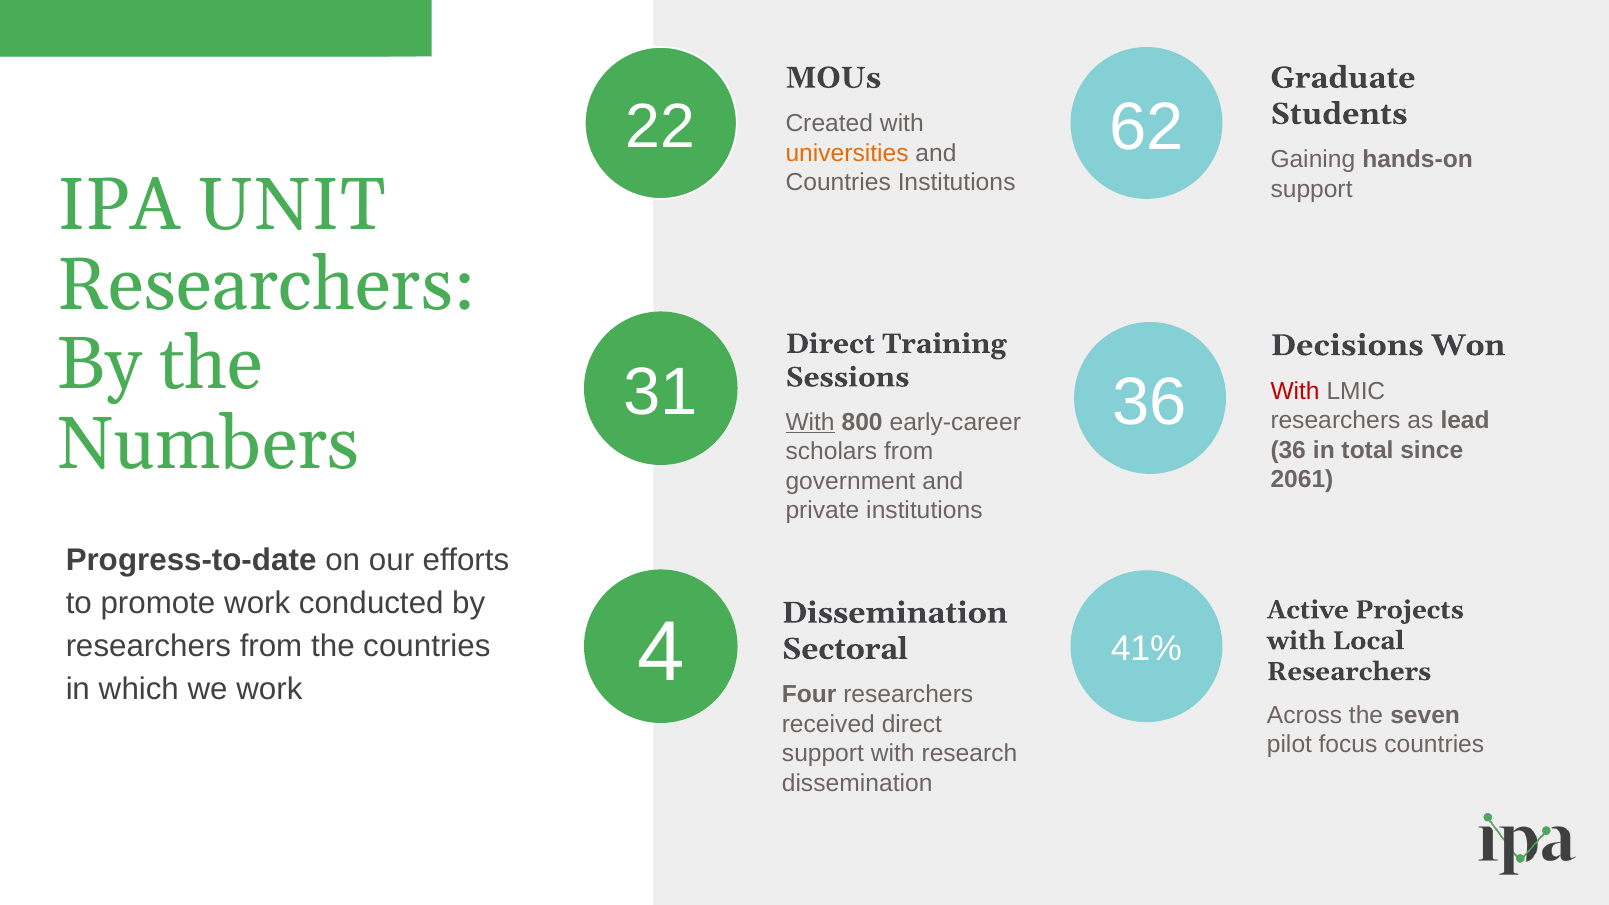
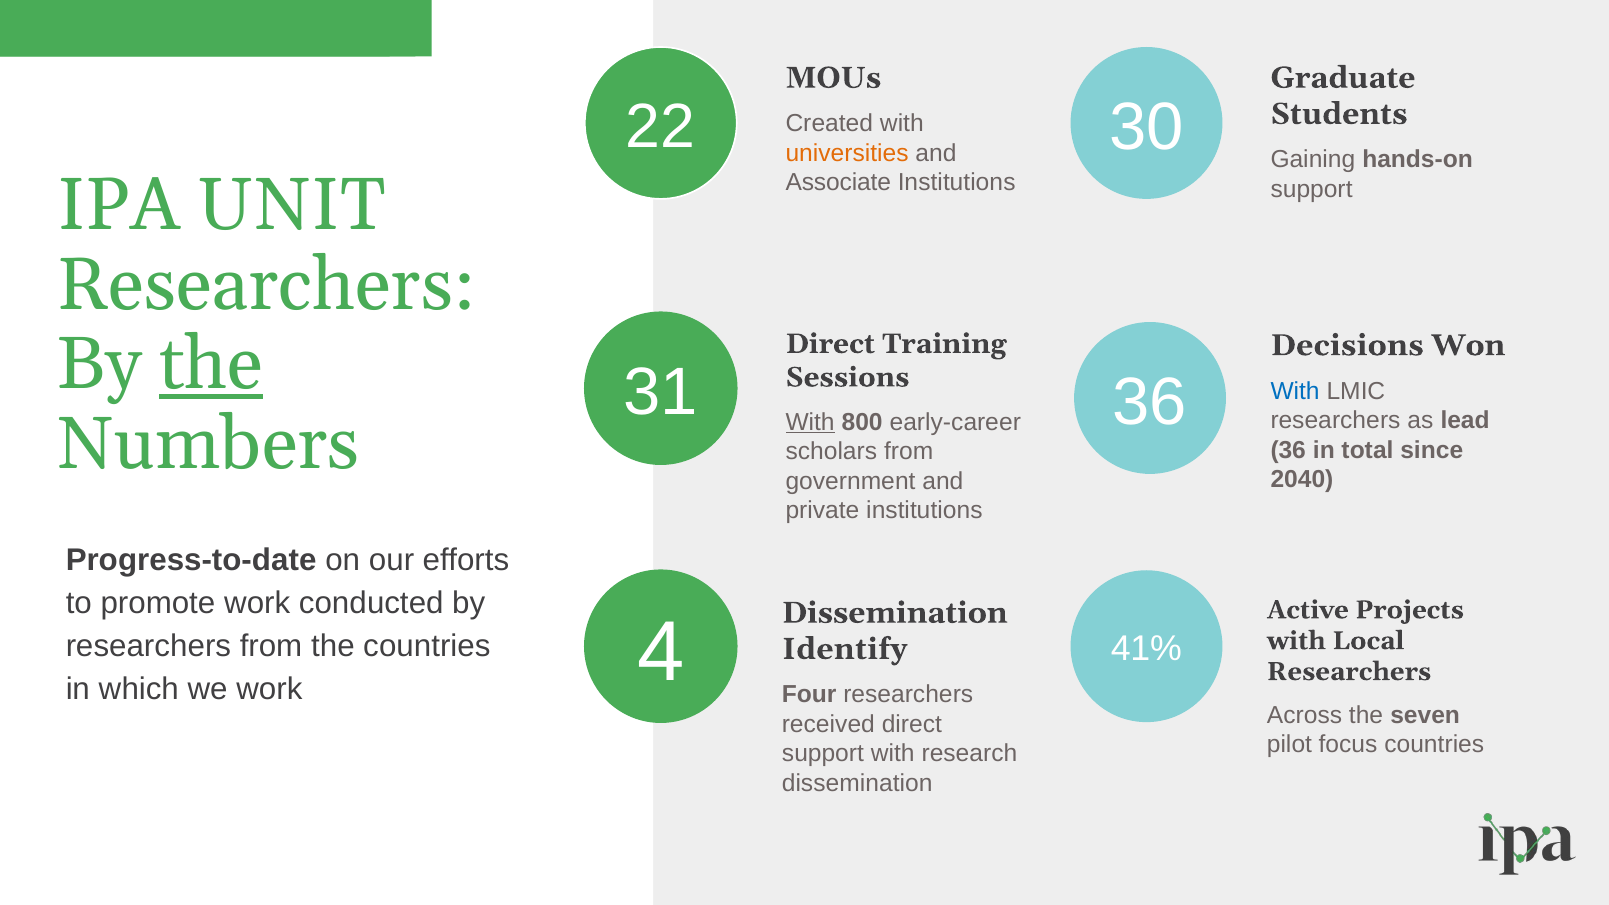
62: 62 -> 30
Countries at (838, 183): Countries -> Associate
the at (211, 365) underline: none -> present
With at (1295, 391) colour: red -> blue
2061: 2061 -> 2040
Sectoral: Sectoral -> Identify
